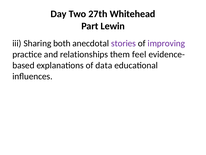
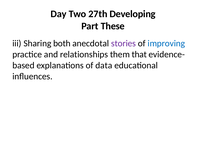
Whitehead: Whitehead -> Developing
Lewin: Lewin -> These
improving colour: purple -> blue
feel: feel -> that
